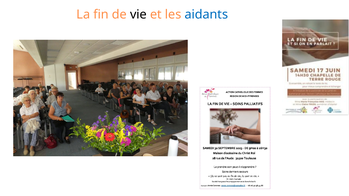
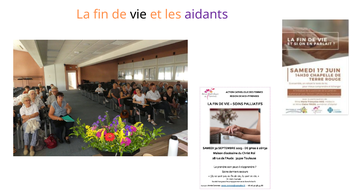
aidants colour: blue -> purple
